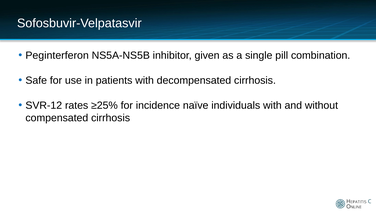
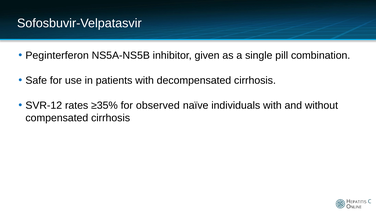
≥25%: ≥25% -> ≥35%
incidence: incidence -> observed
